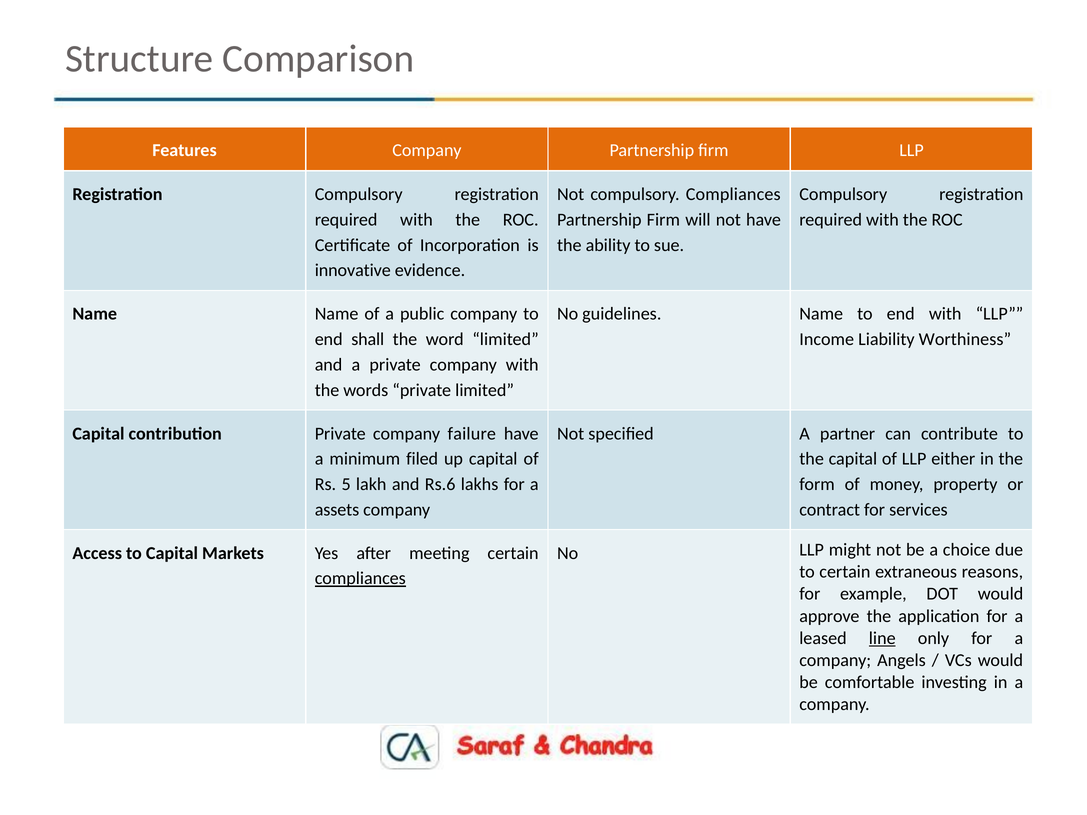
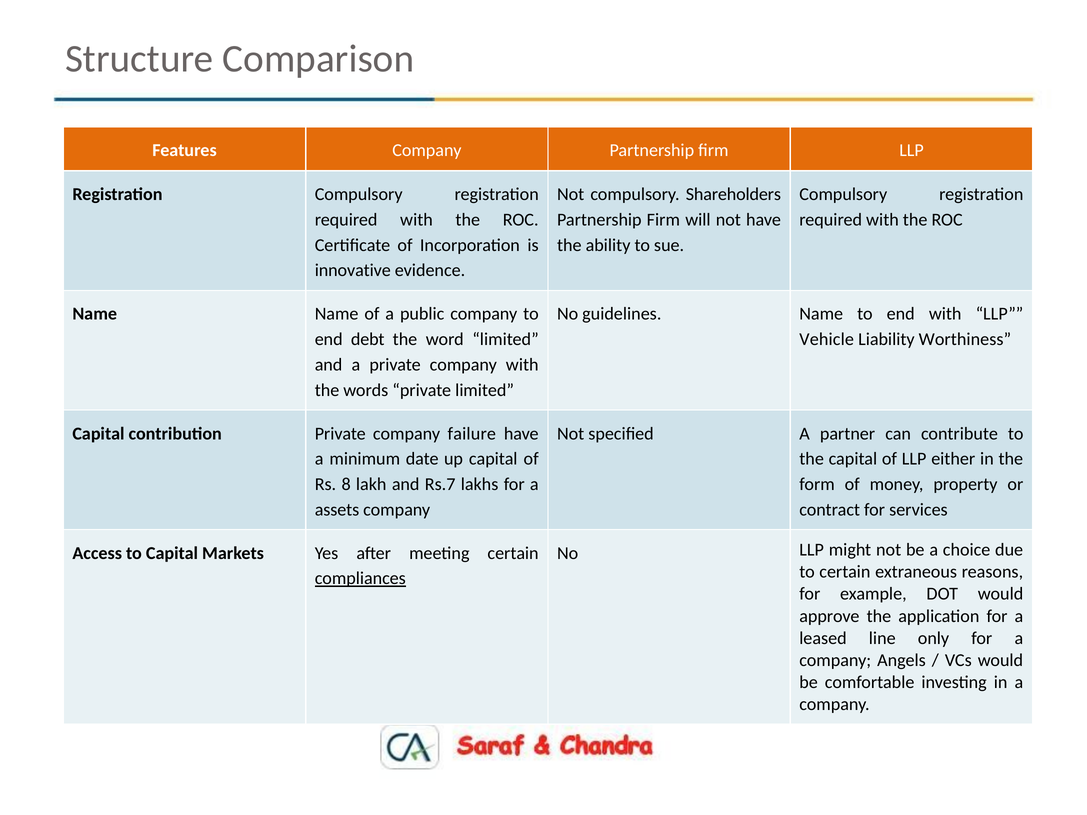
compulsory Compliances: Compliances -> Shareholders
shall: shall -> debt
Income: Income -> Vehicle
filed: filed -> date
5: 5 -> 8
Rs.6: Rs.6 -> Rs.7
line underline: present -> none
